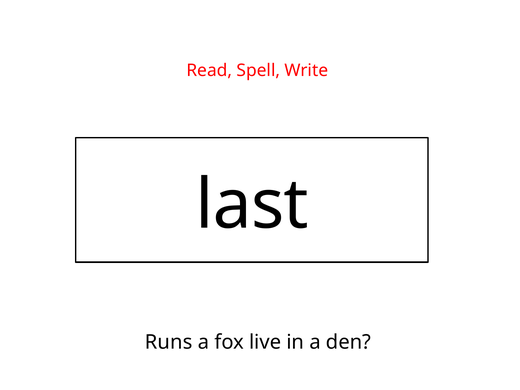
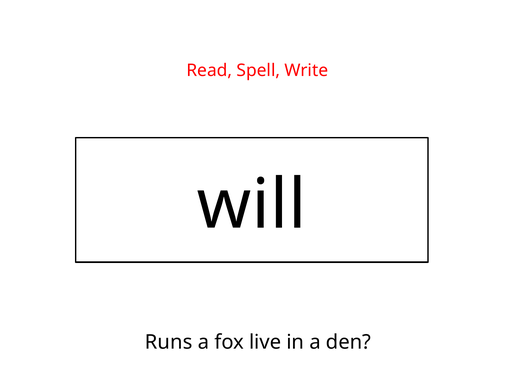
last: last -> will
